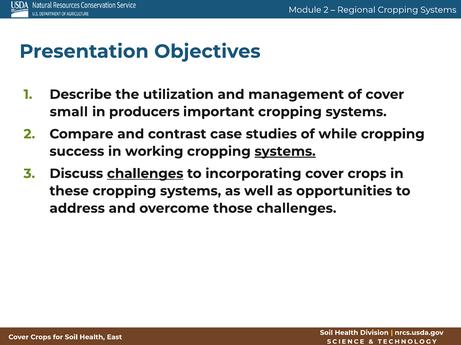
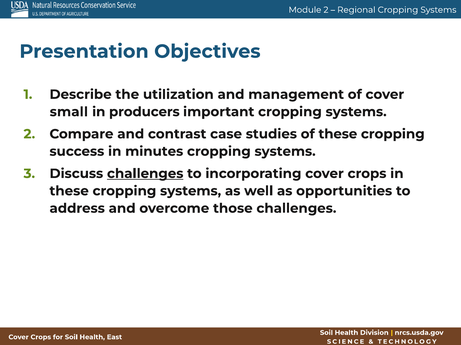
of while: while -> these
working: working -> minutes
systems at (285, 152) underline: present -> none
